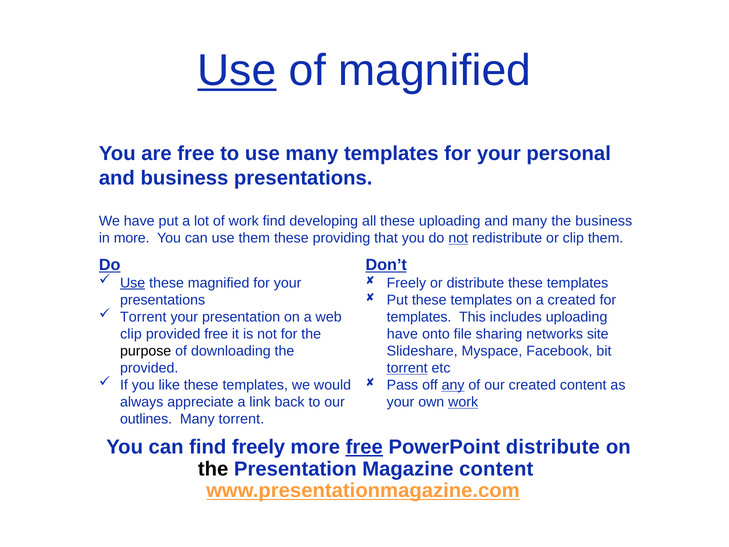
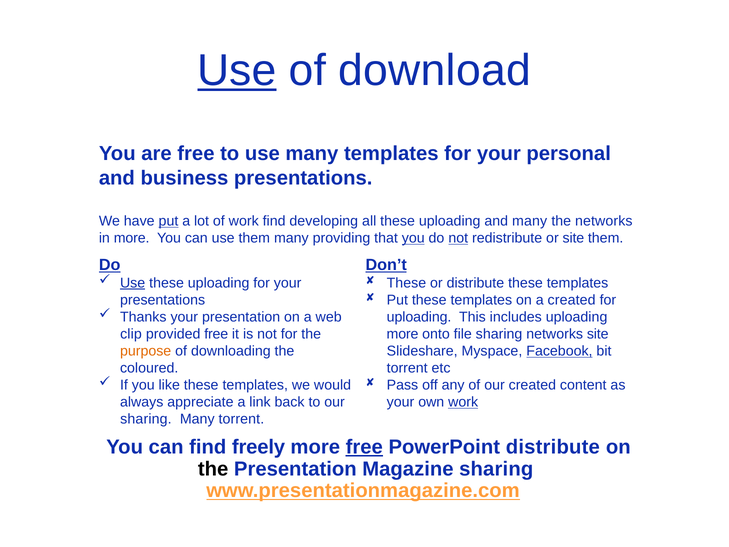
of magnified: magnified -> download
put at (168, 221) underline: none -> present
the business: business -> networks
them these: these -> many
you at (413, 238) underline: none -> present
or clip: clip -> site
magnified at (219, 283): magnified -> uploading
Freely at (406, 283): Freely -> These
Torrent at (143, 317): Torrent -> Thanks
templates at (419, 317): templates -> uploading
have at (402, 334): have -> more
purpose colour: black -> orange
Facebook underline: none -> present
provided at (149, 368): provided -> coloured
torrent at (407, 368) underline: present -> none
any underline: present -> none
outlines at (146, 419): outlines -> sharing
Magazine content: content -> sharing
